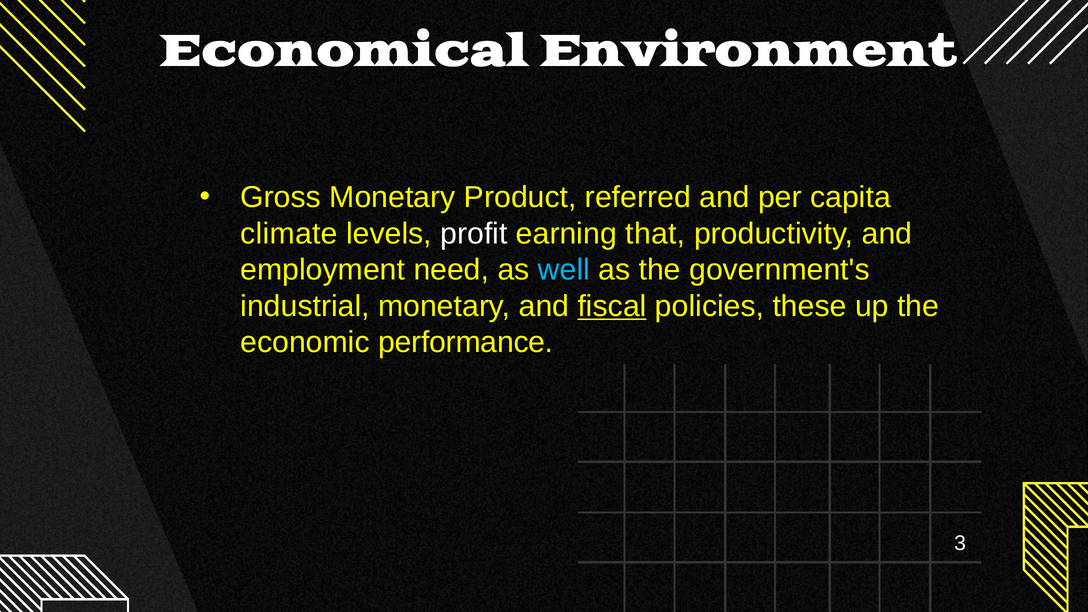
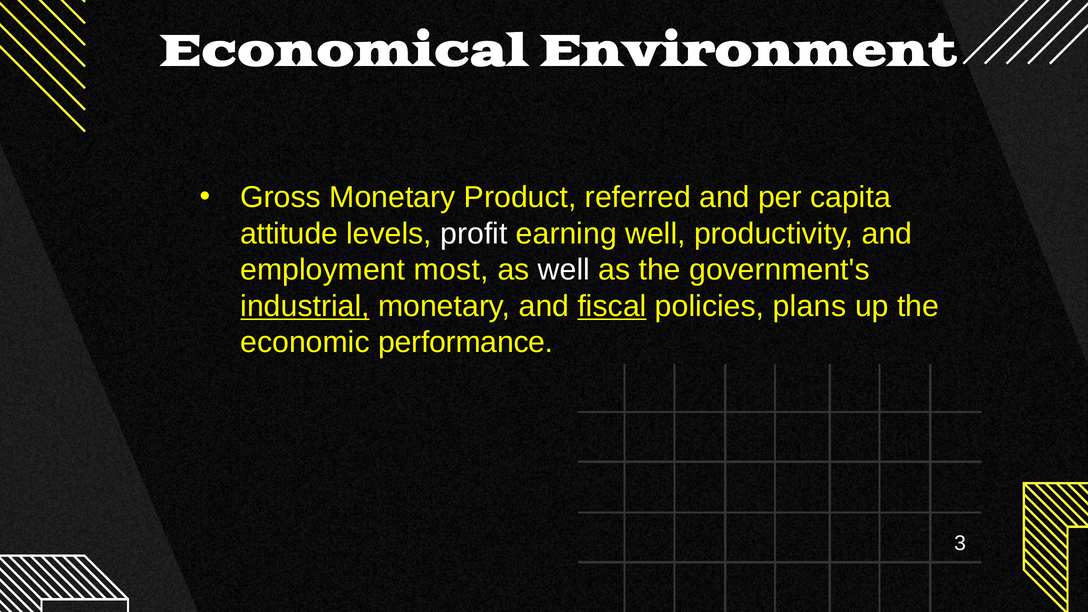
climate: climate -> attitude
earning that: that -> well
need: need -> most
well at (564, 270) colour: light blue -> white
industrial underline: none -> present
these: these -> plans
